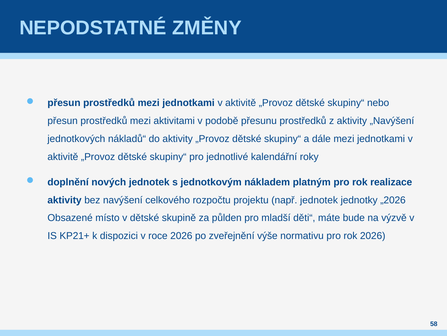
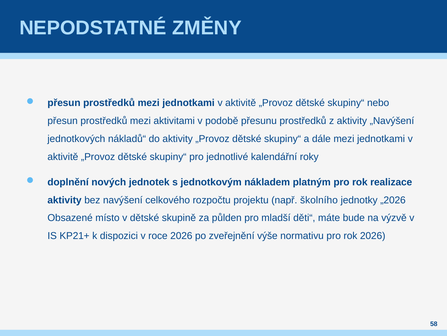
např jednotek: jednotek -> školního
